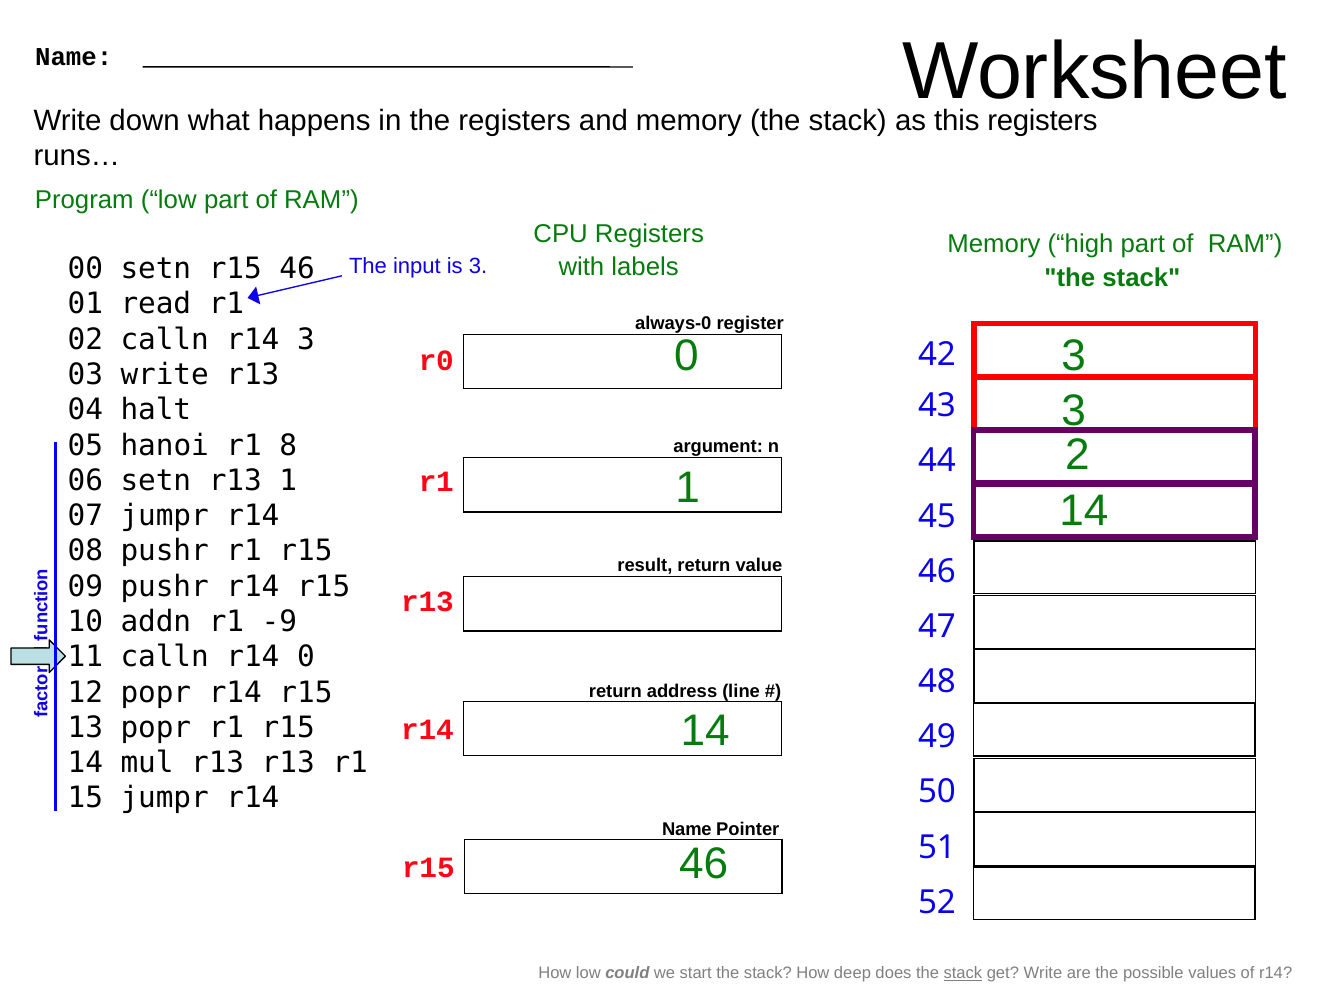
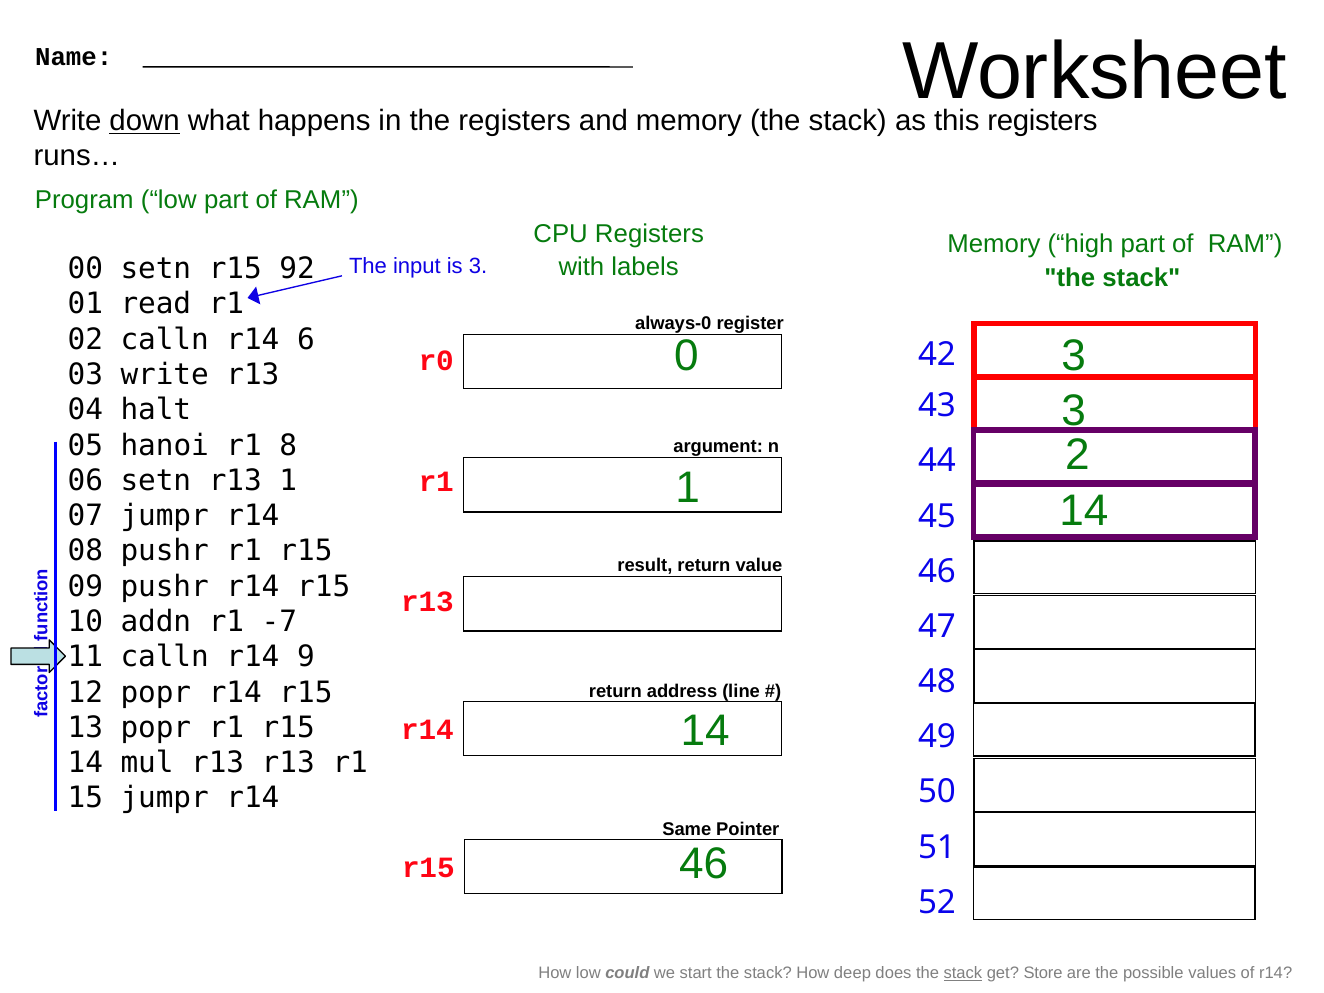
down underline: none -> present
r15 46: 46 -> 92
r14 3: 3 -> 6
-9: -9 -> -7
r14 0: 0 -> 9
Name at (687, 830): Name -> Same
get Write: Write -> Store
